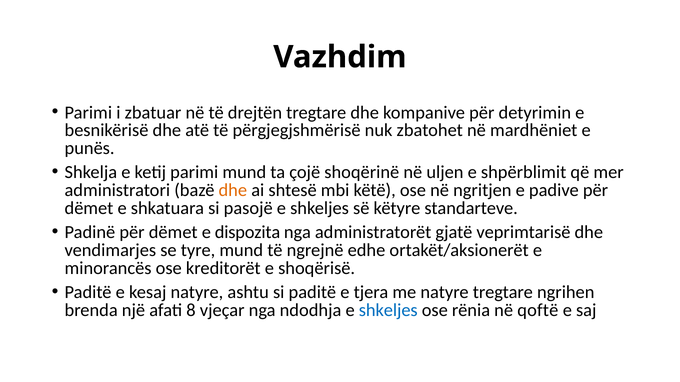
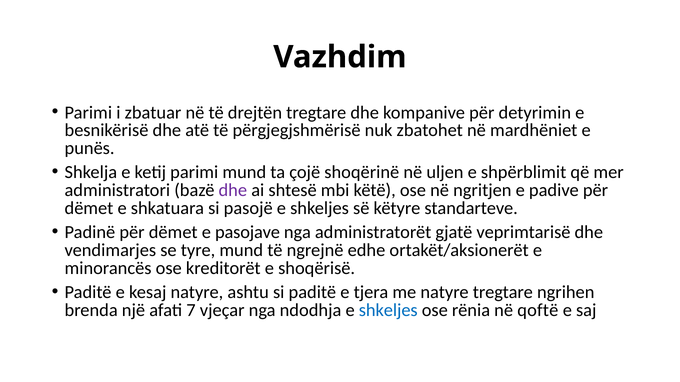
dhe at (233, 191) colour: orange -> purple
dispozita: dispozita -> pasojave
8: 8 -> 7
